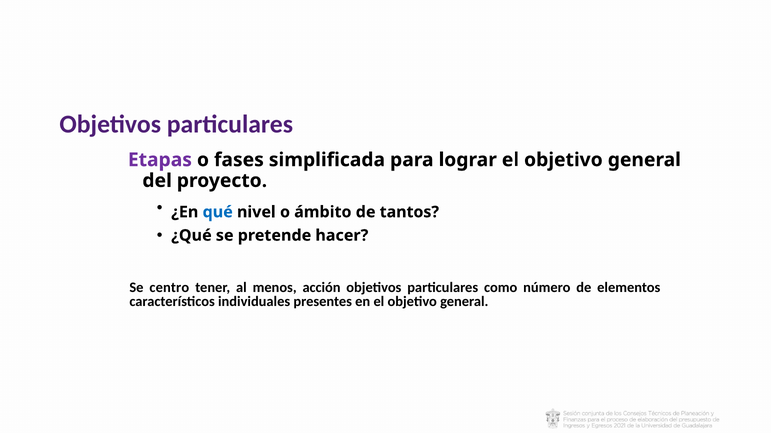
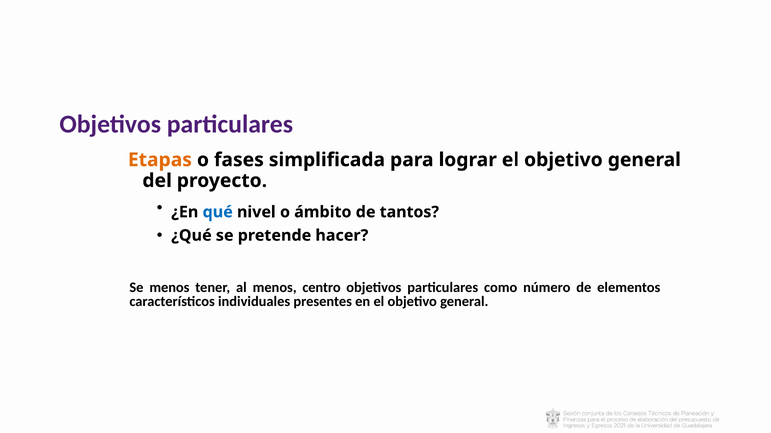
Etapas colour: purple -> orange
Se centro: centro -> menos
acción: acción -> centro
